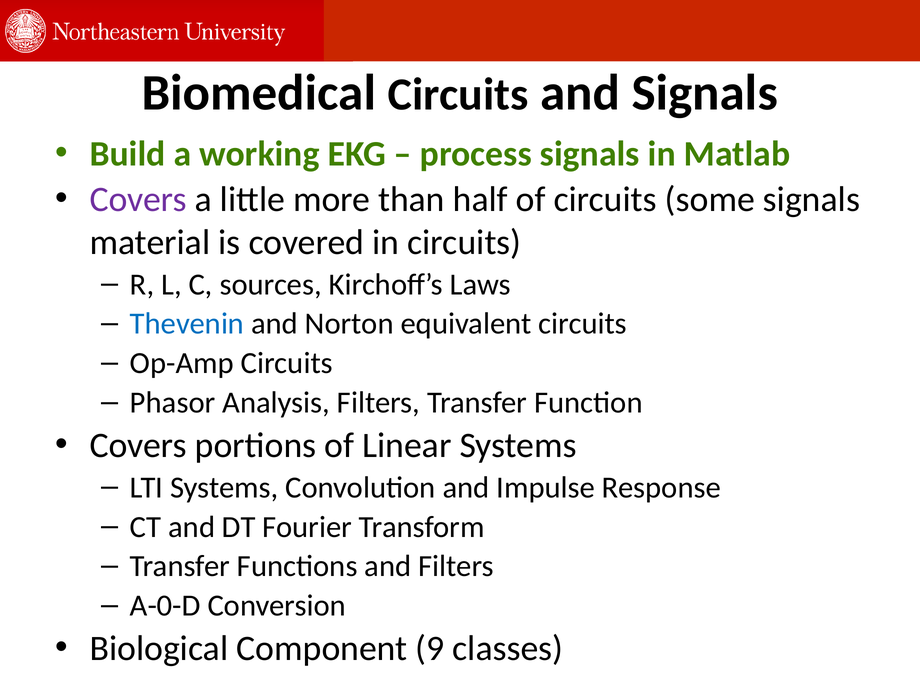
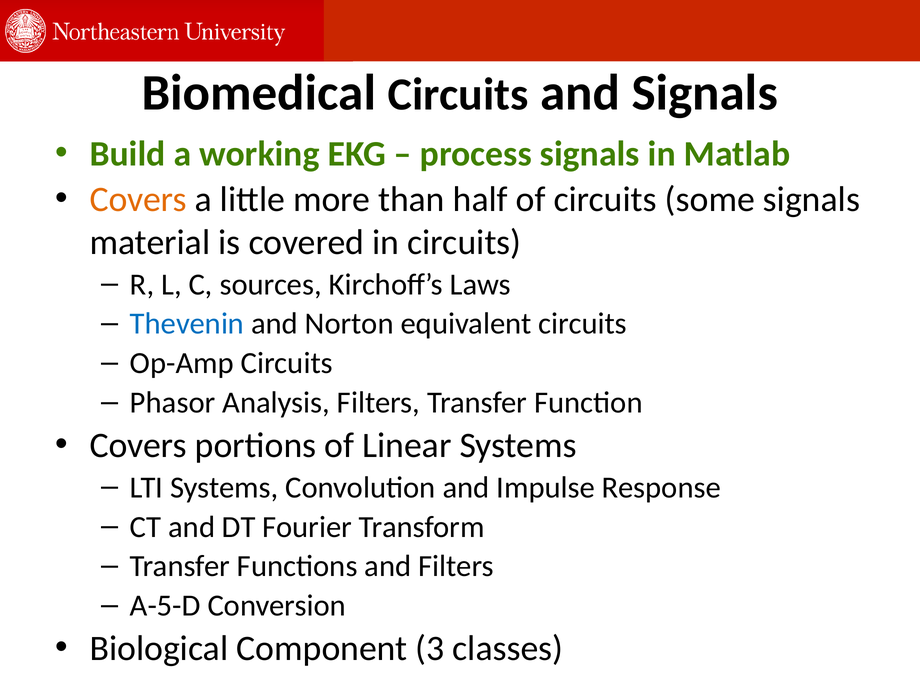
Covers at (138, 199) colour: purple -> orange
A-0-D: A-0-D -> A-5-D
9: 9 -> 3
